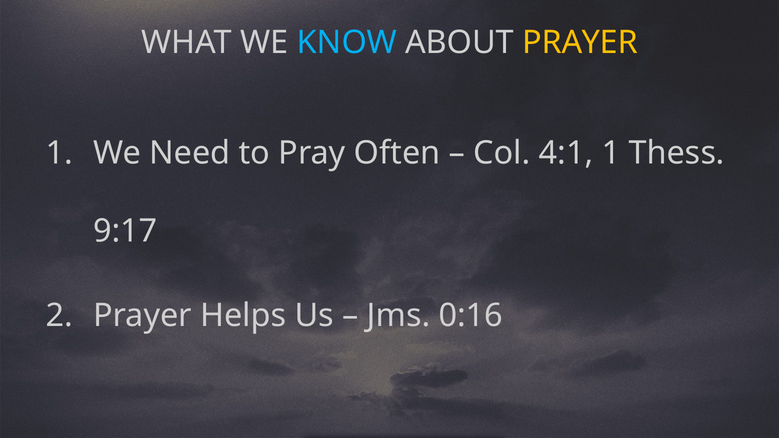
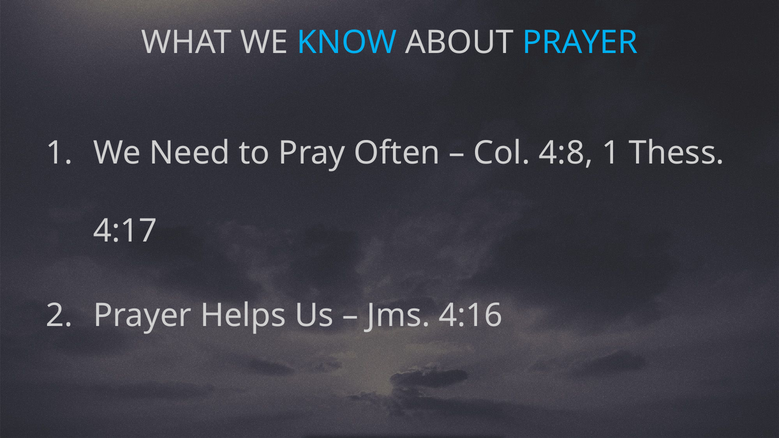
PRAYER at (580, 42) colour: yellow -> light blue
4:1: 4:1 -> 4:8
9:17: 9:17 -> 4:17
0:16: 0:16 -> 4:16
